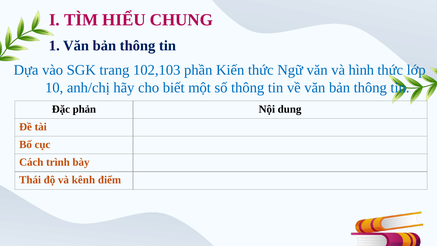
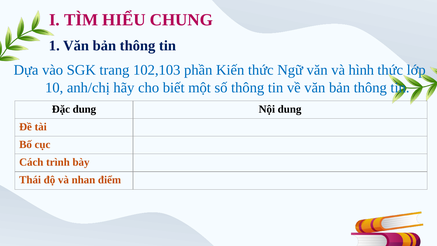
Đặc phản: phản -> dung
kênh: kênh -> nhan
